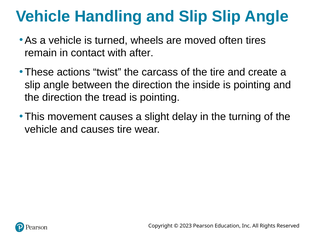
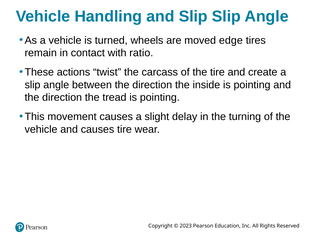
often: often -> edge
after: after -> ratio
